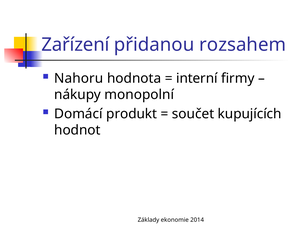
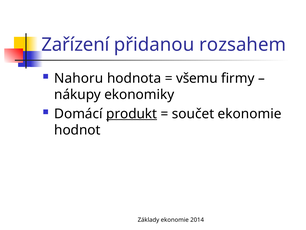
interní: interní -> všemu
monopolní: monopolní -> ekonomiky
produkt underline: none -> present
součet kupujících: kupujících -> ekonomie
